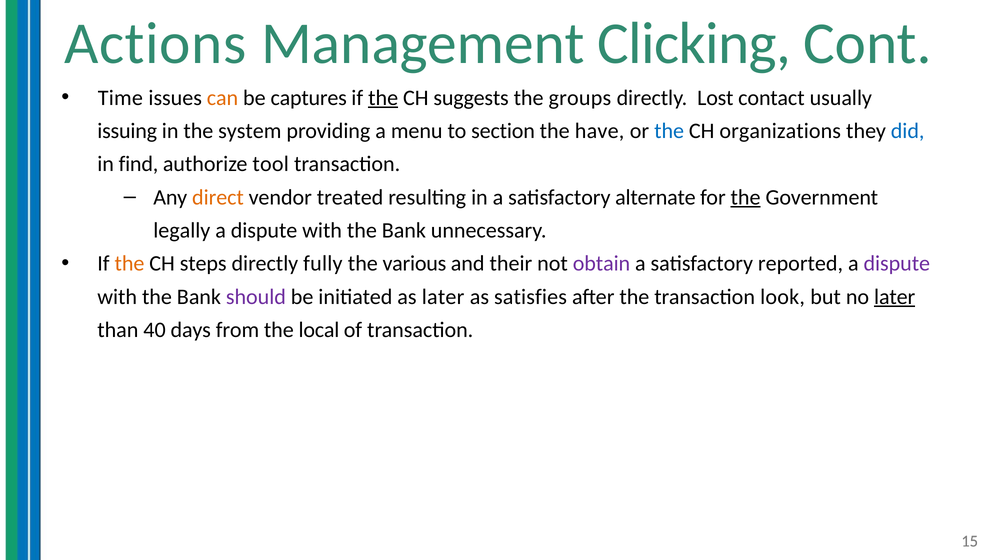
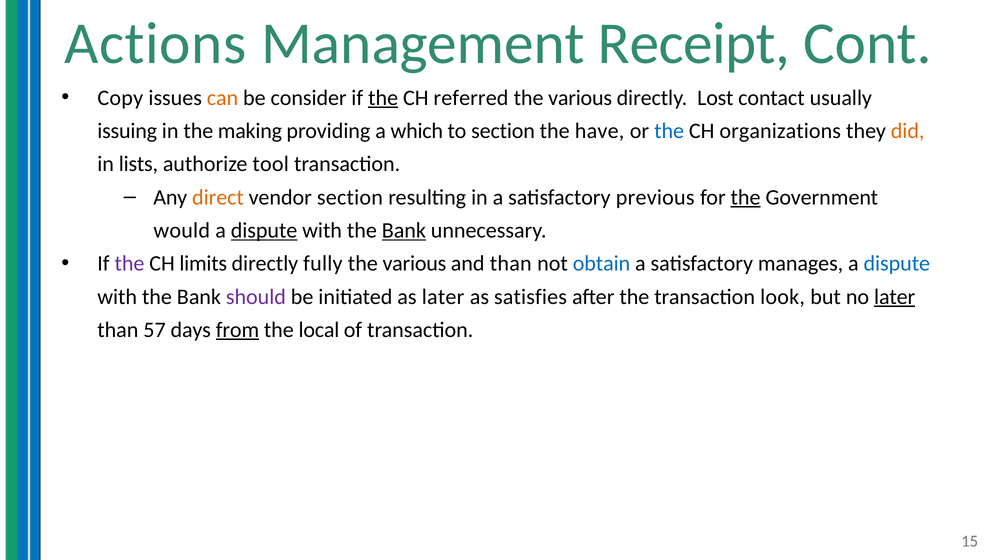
Clicking: Clicking -> Receipt
Time: Time -> Copy
captures: captures -> consider
suggests: suggests -> referred
groups at (580, 98): groups -> various
system: system -> making
menu: menu -> which
did colour: blue -> orange
find: find -> lists
vendor treated: treated -> section
alternate: alternate -> previous
legally: legally -> would
dispute at (264, 230) underline: none -> present
Bank at (404, 230) underline: none -> present
the at (129, 263) colour: orange -> purple
steps: steps -> limits
and their: their -> than
obtain colour: purple -> blue
reported: reported -> manages
dispute at (897, 263) colour: purple -> blue
40: 40 -> 57
from underline: none -> present
